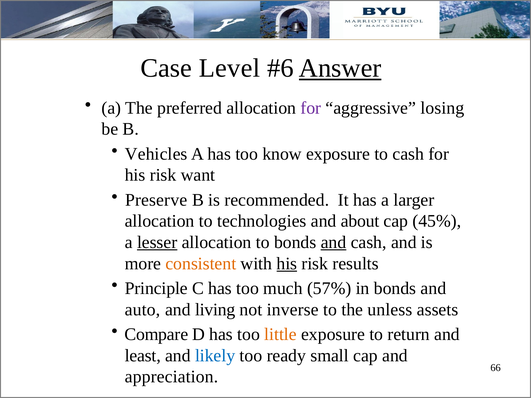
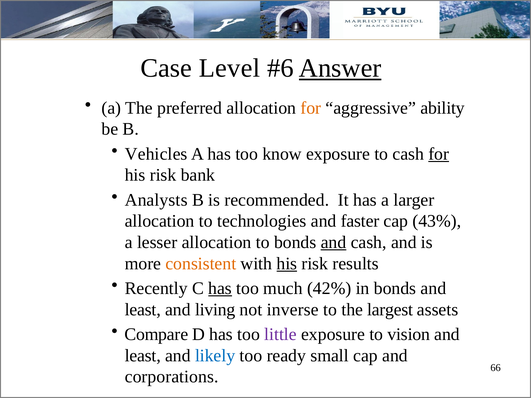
for at (311, 108) colour: purple -> orange
losing: losing -> ability
for at (439, 154) underline: none -> present
want: want -> bank
Preserve: Preserve -> Analysts
about: about -> faster
45%: 45% -> 43%
lesser underline: present -> none
Principle: Principle -> Recently
has at (220, 289) underline: none -> present
57%: 57% -> 42%
auto at (143, 310): auto -> least
unless: unless -> largest
little colour: orange -> purple
return: return -> vision
appreciation: appreciation -> corporations
